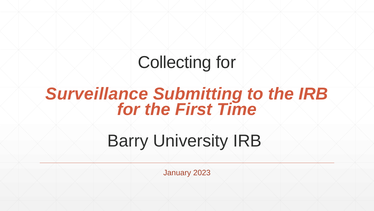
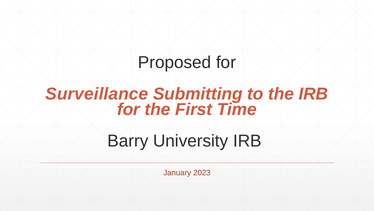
Collecting: Collecting -> Proposed
